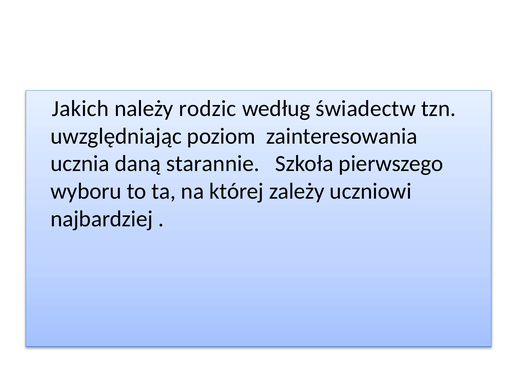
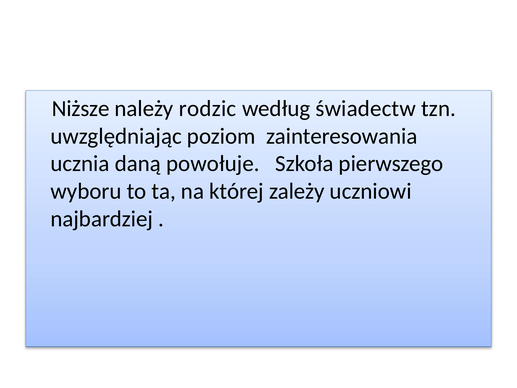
Jakich: Jakich -> Niższe
starannie: starannie -> powołuje
